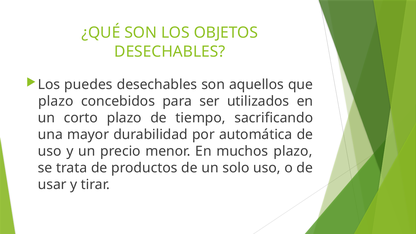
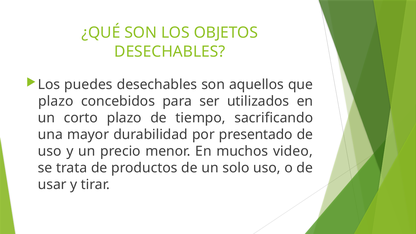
automática: automática -> presentado
muchos plazo: plazo -> video
